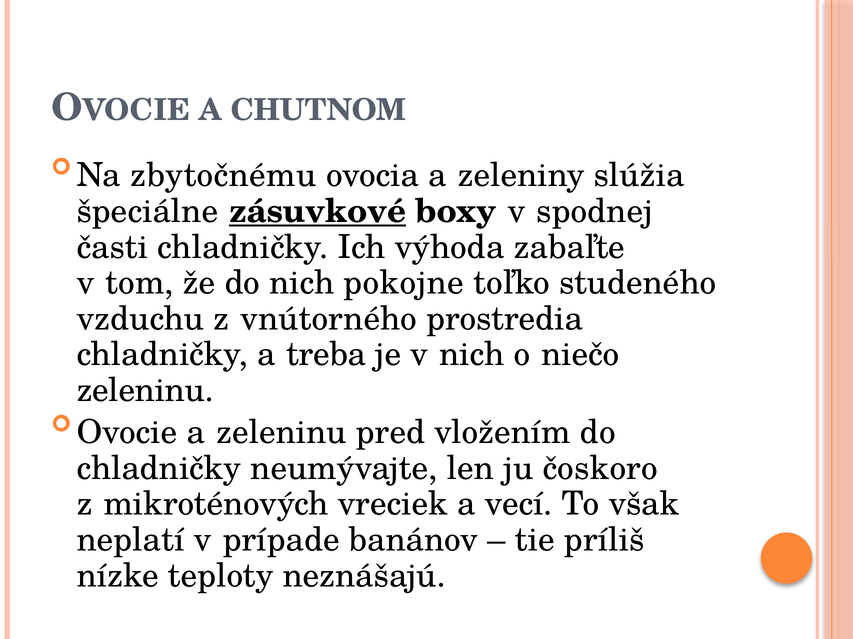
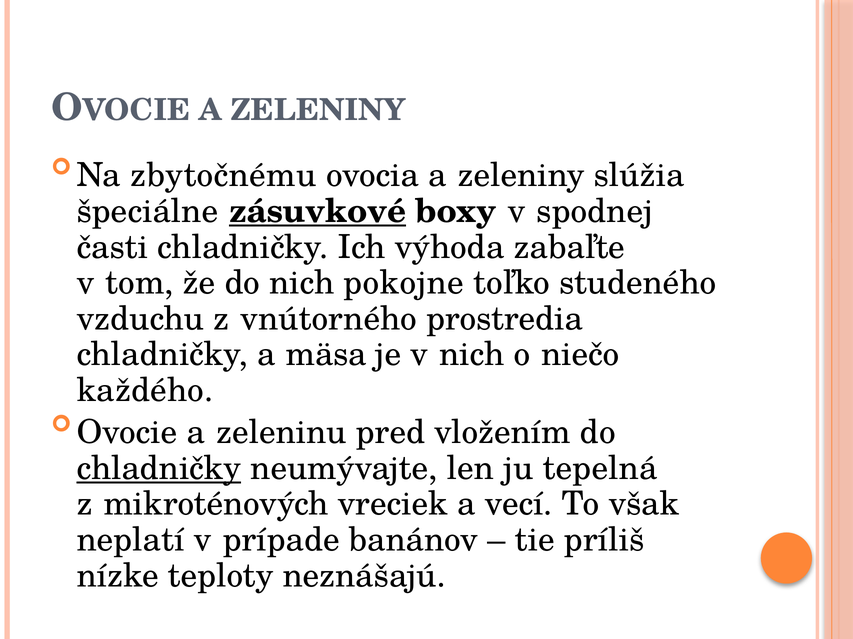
CHUTNOM at (318, 110): CHUTNOM -> ZELENINY
treba: treba -> mäsa
zeleninu at (145, 391): zeleninu -> každého
chladničky at (159, 469) underline: none -> present
čoskoro: čoskoro -> tepelná
